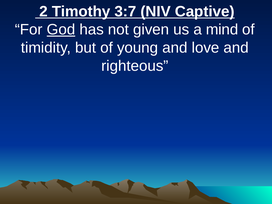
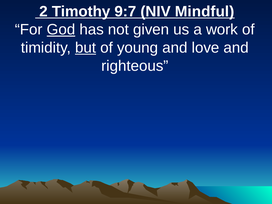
3:7: 3:7 -> 9:7
Captive: Captive -> Mindful
mind: mind -> work
but underline: none -> present
